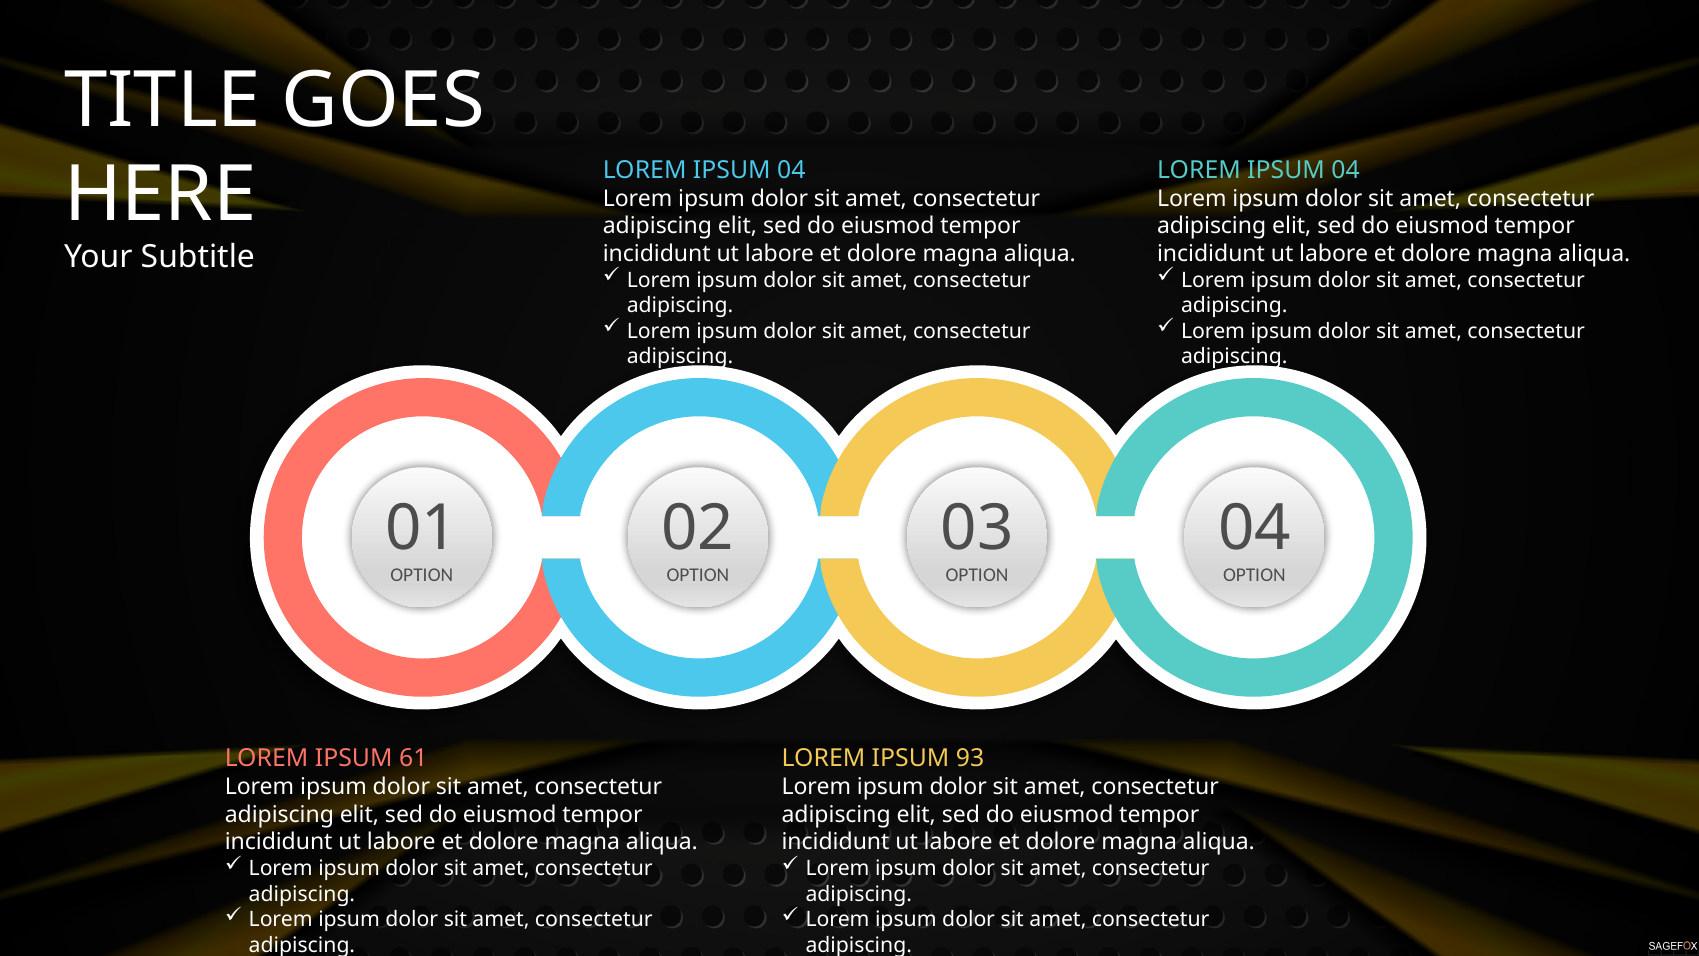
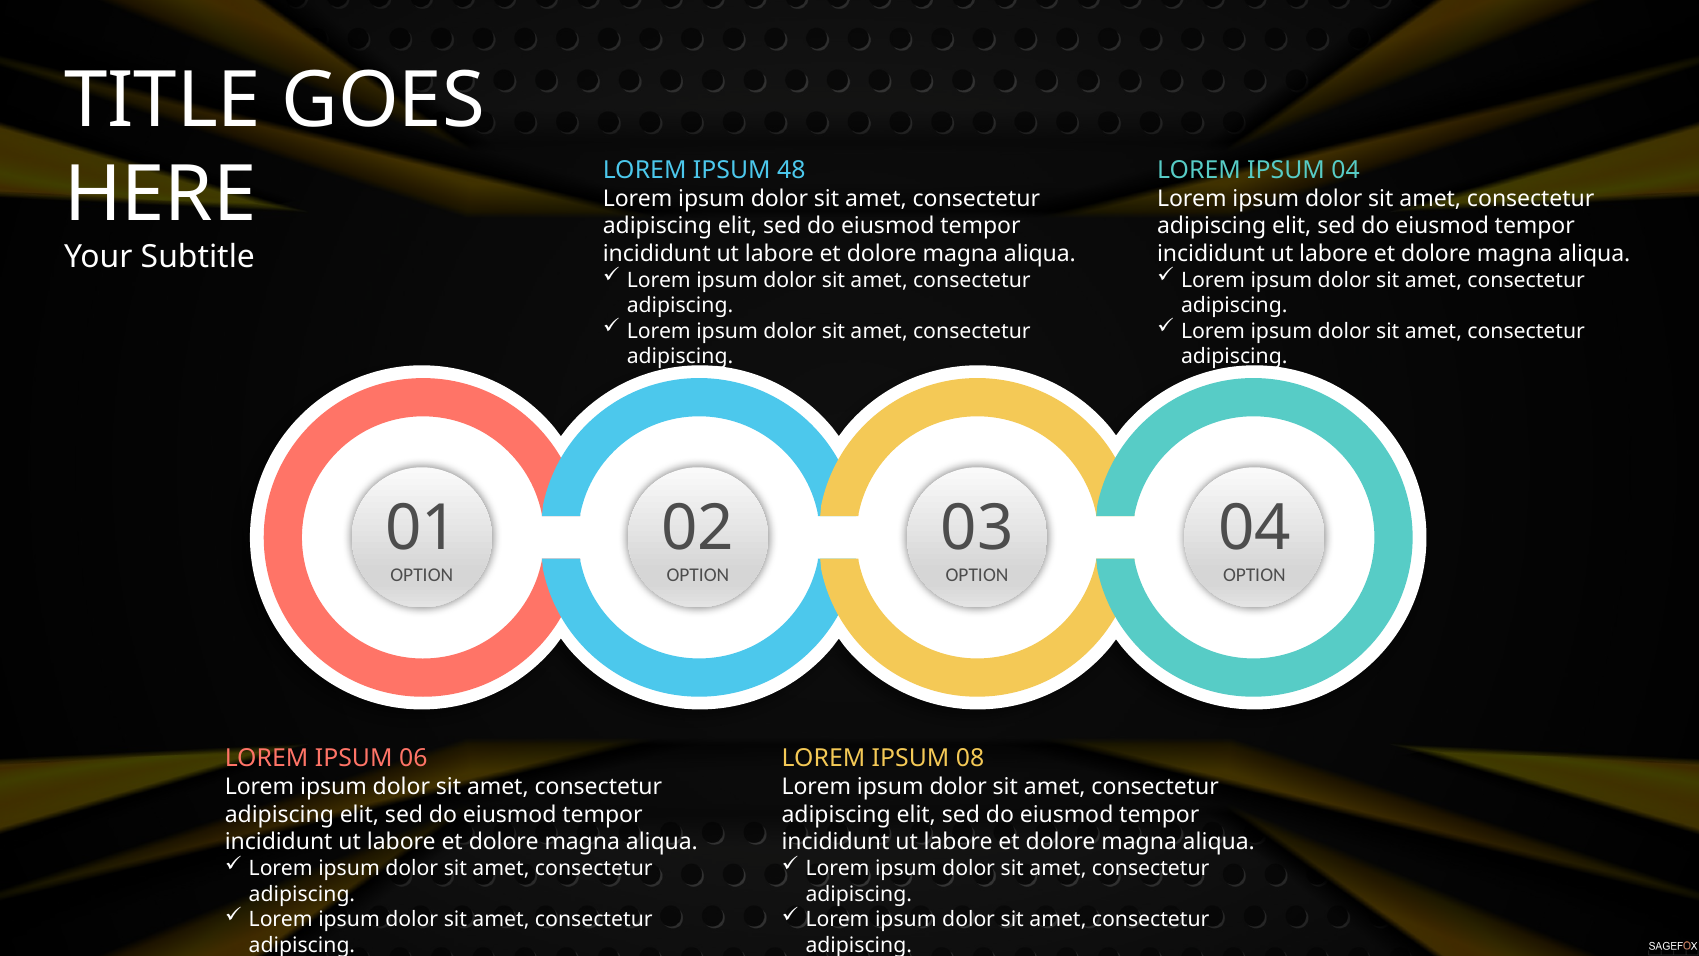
04 at (791, 170): 04 -> 48
61: 61 -> 06
93: 93 -> 08
